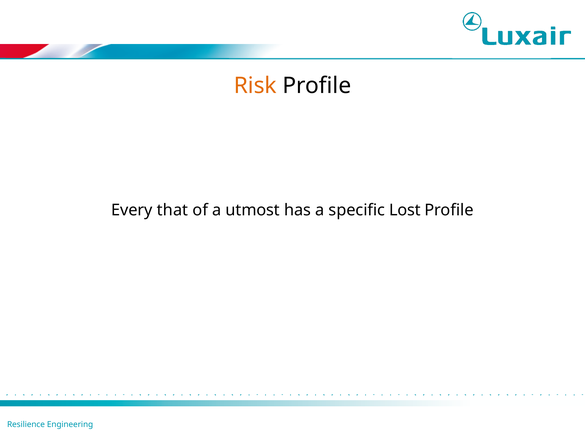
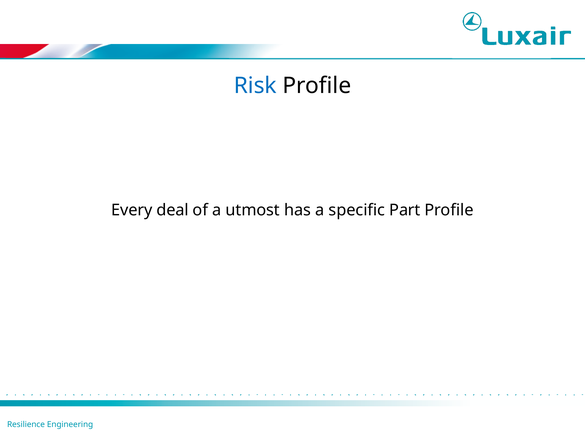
Risk colour: orange -> blue
that: that -> deal
Lost: Lost -> Part
